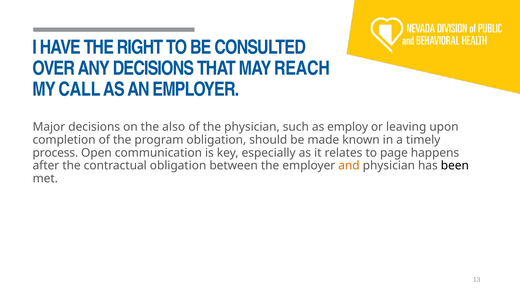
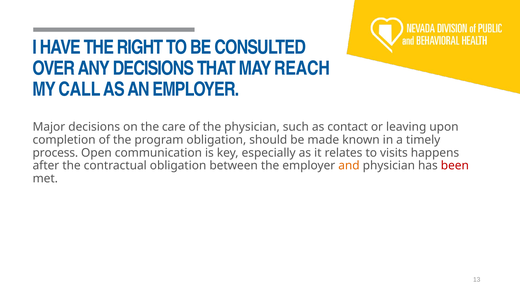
also: also -> care
employ: employ -> contact
page: page -> visits
been colour: black -> red
